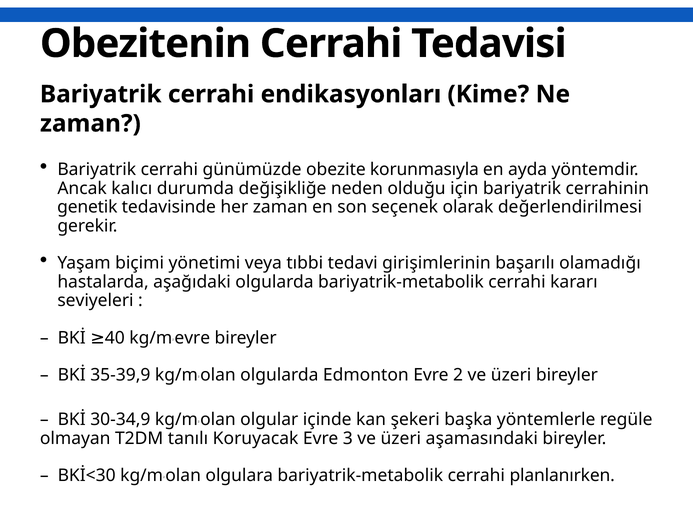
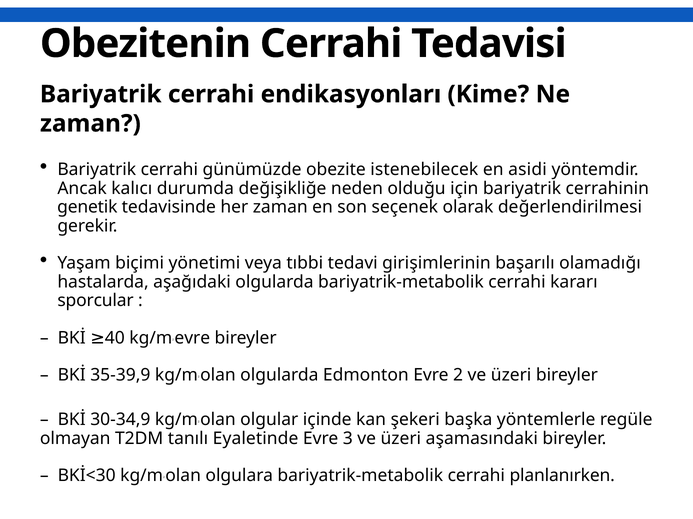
korunmasıyla: korunmasıyla -> istenebilecek
ayda: ayda -> asidi
seviyeleri: seviyeleri -> sporcular
Koruyacak: Koruyacak -> Eyaletinde
